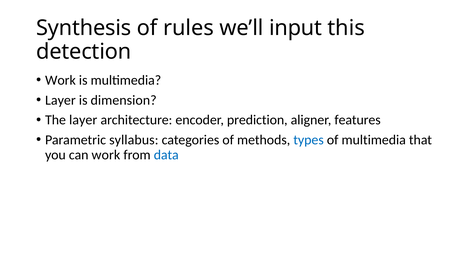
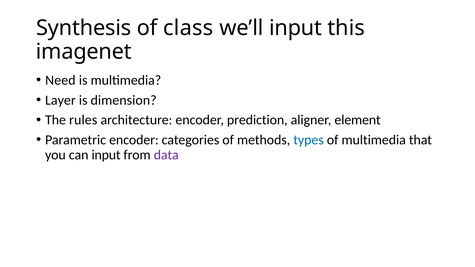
rules: rules -> class
detection: detection -> imagenet
Work at (60, 80): Work -> Need
The layer: layer -> rules
features: features -> element
Parametric syllabus: syllabus -> encoder
can work: work -> input
data colour: blue -> purple
